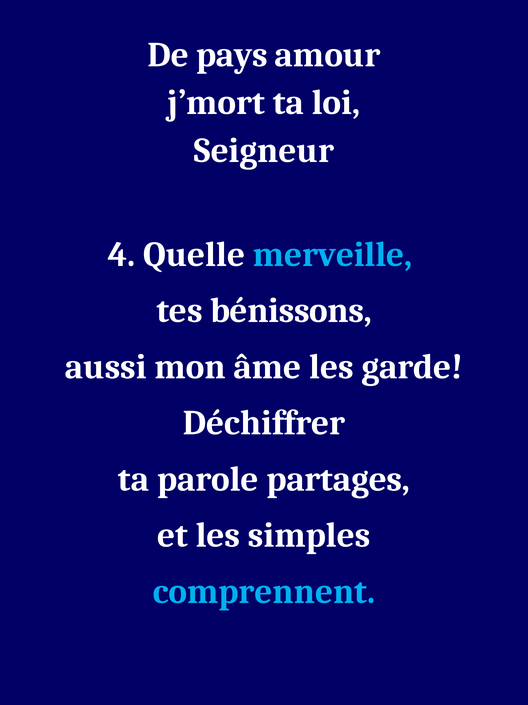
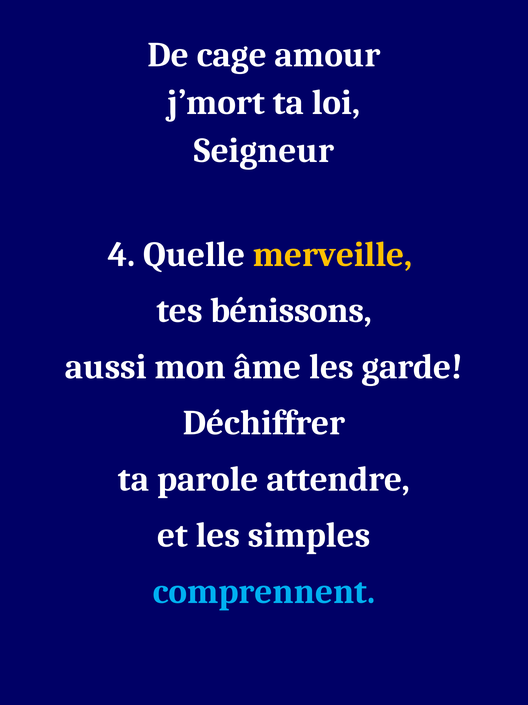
pays: pays -> cage
merveille colour: light blue -> yellow
partages: partages -> attendre
